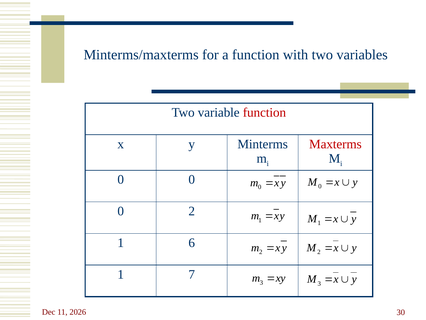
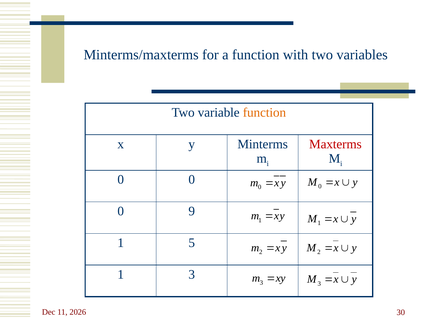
function at (264, 112) colour: red -> orange
0 2: 2 -> 9
6: 6 -> 5
1 7: 7 -> 3
